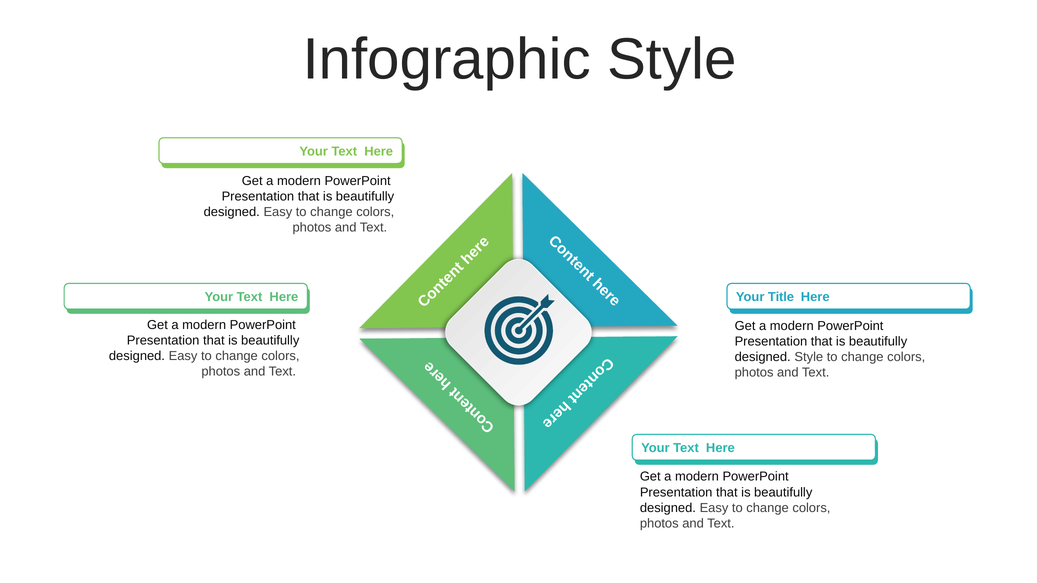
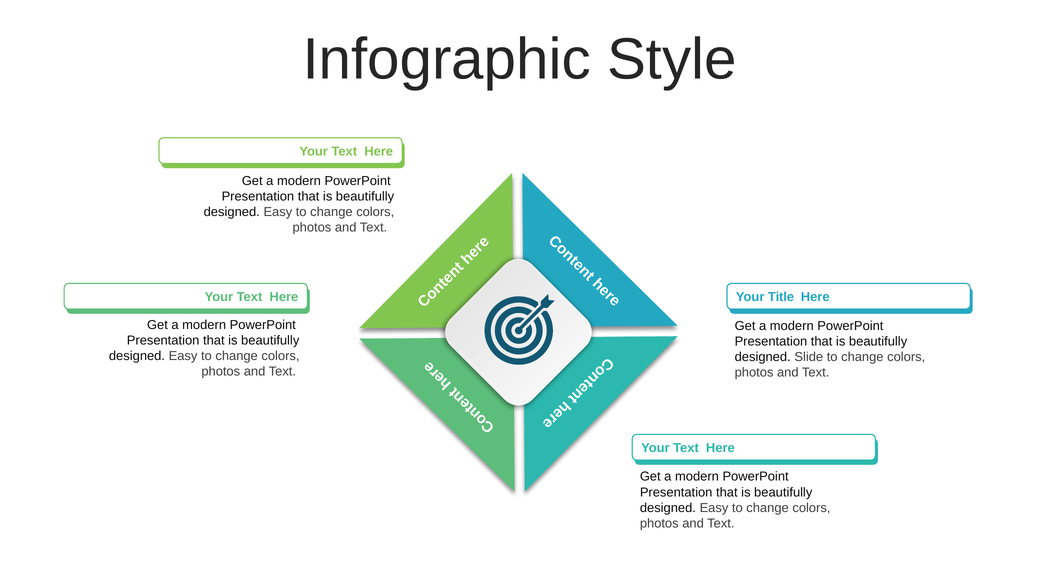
designed Style: Style -> Slide
